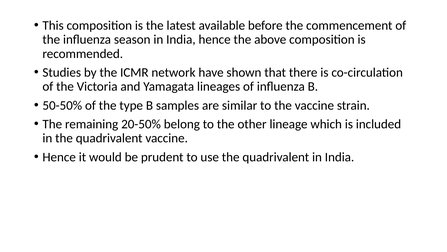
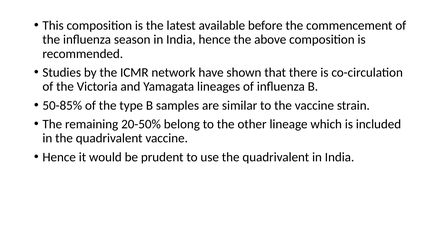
50-50%: 50-50% -> 50-85%
